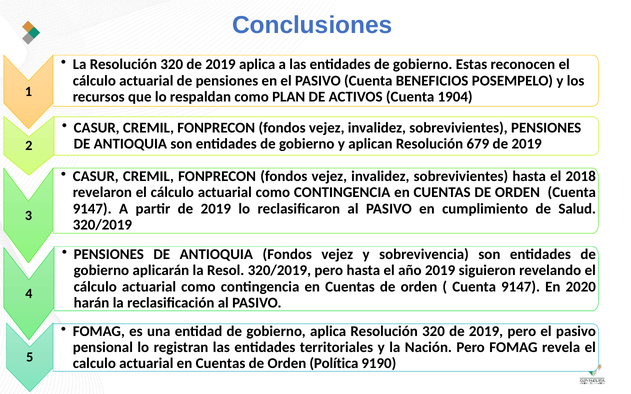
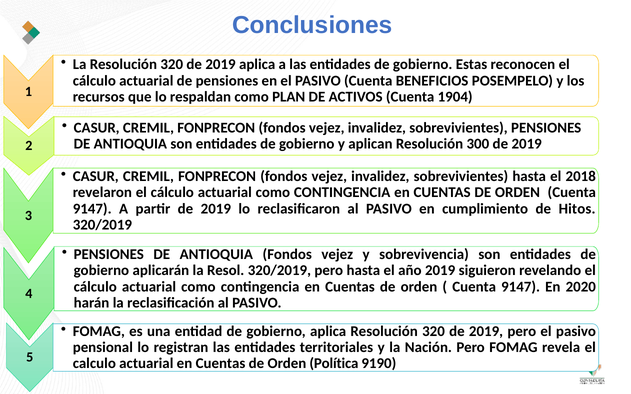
679: 679 -> 300
Salud: Salud -> Hitos
